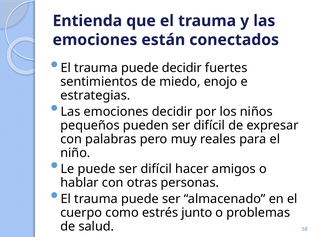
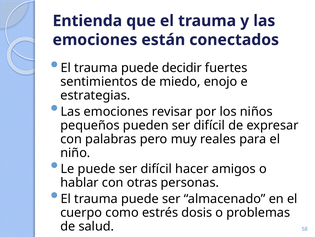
emociones decidir: decidir -> revisar
junto: junto -> dosis
